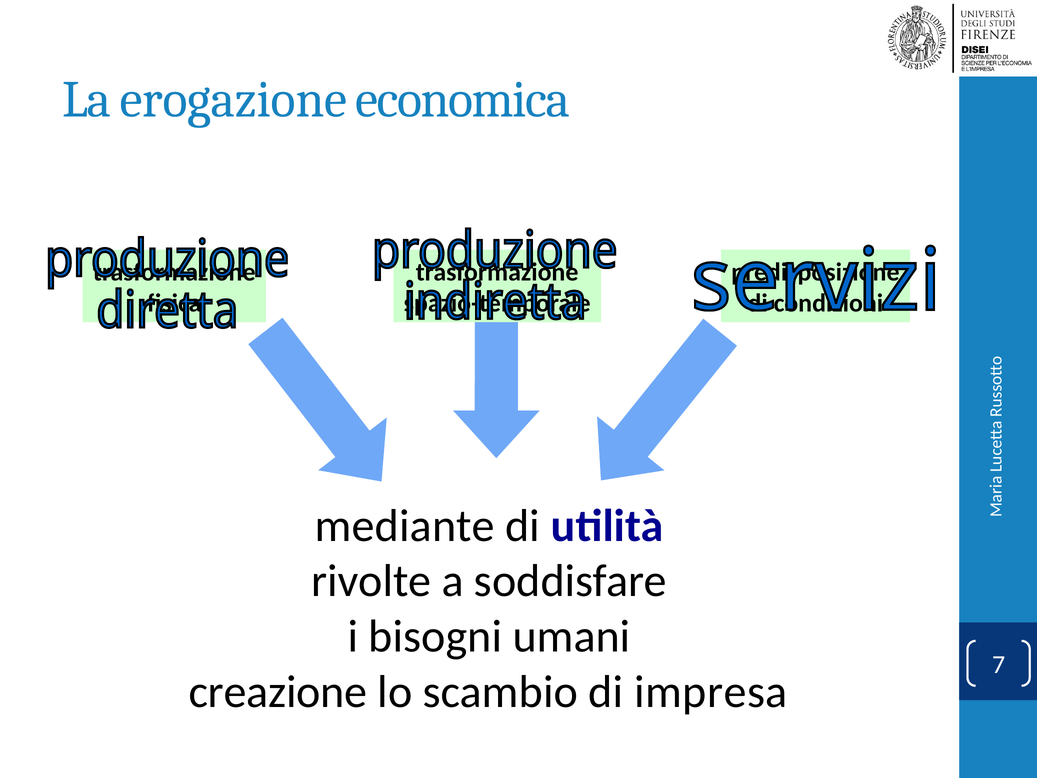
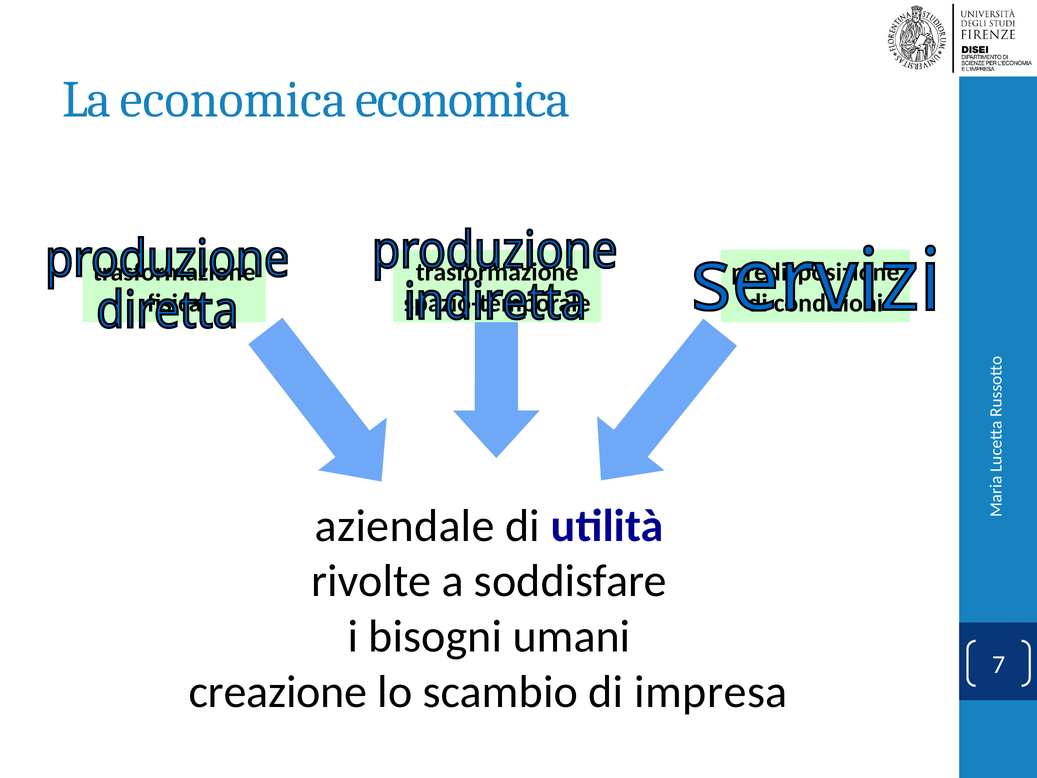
La erogazione: erogazione -> economica
mediante: mediante -> aziendale
